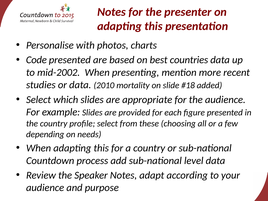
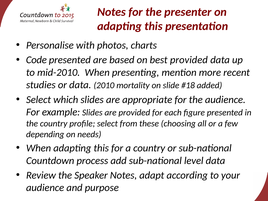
best countries: countries -> provided
mid-2002: mid-2002 -> mid-2010
